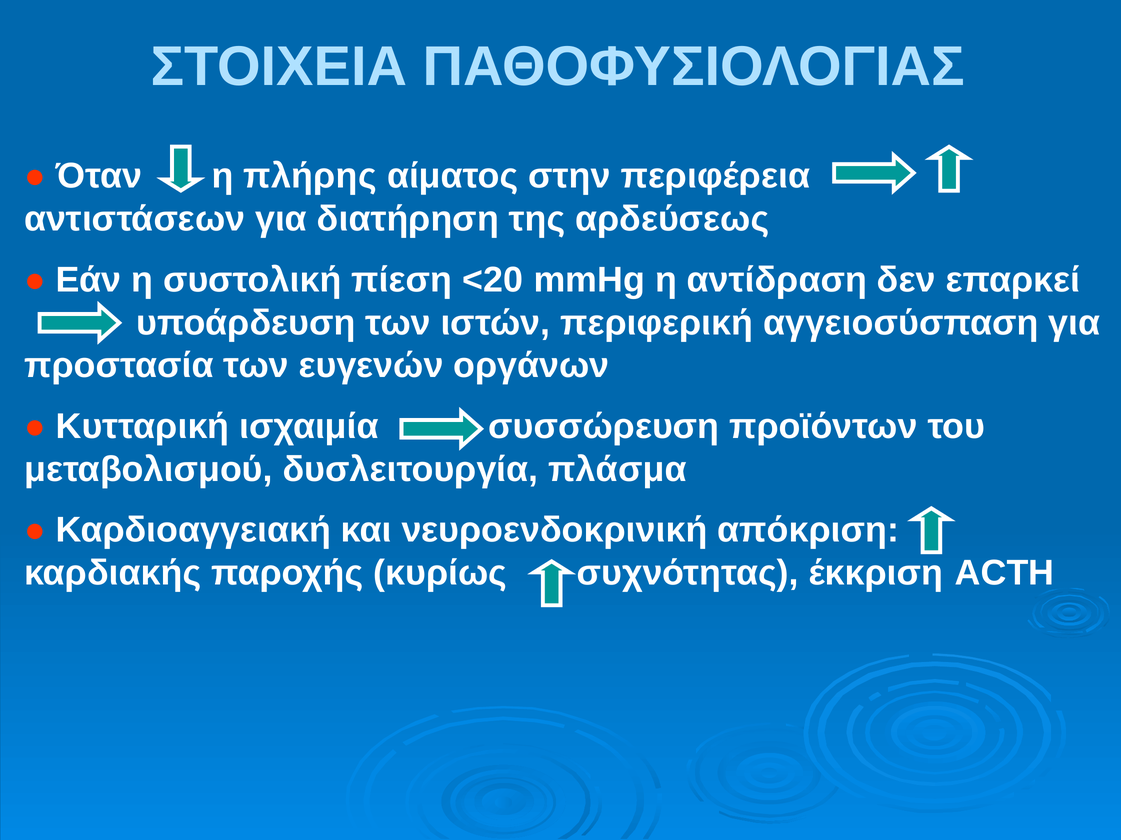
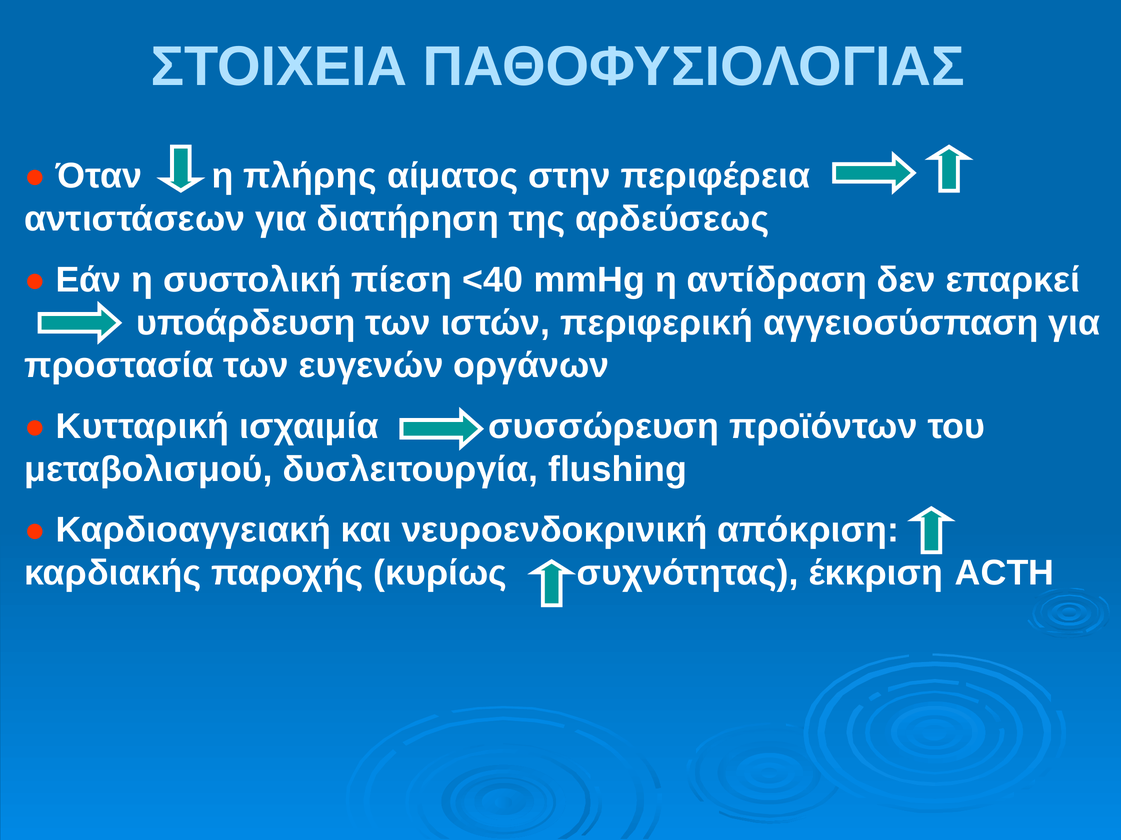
<20: <20 -> <40
πλάσμα: πλάσμα -> flushing
